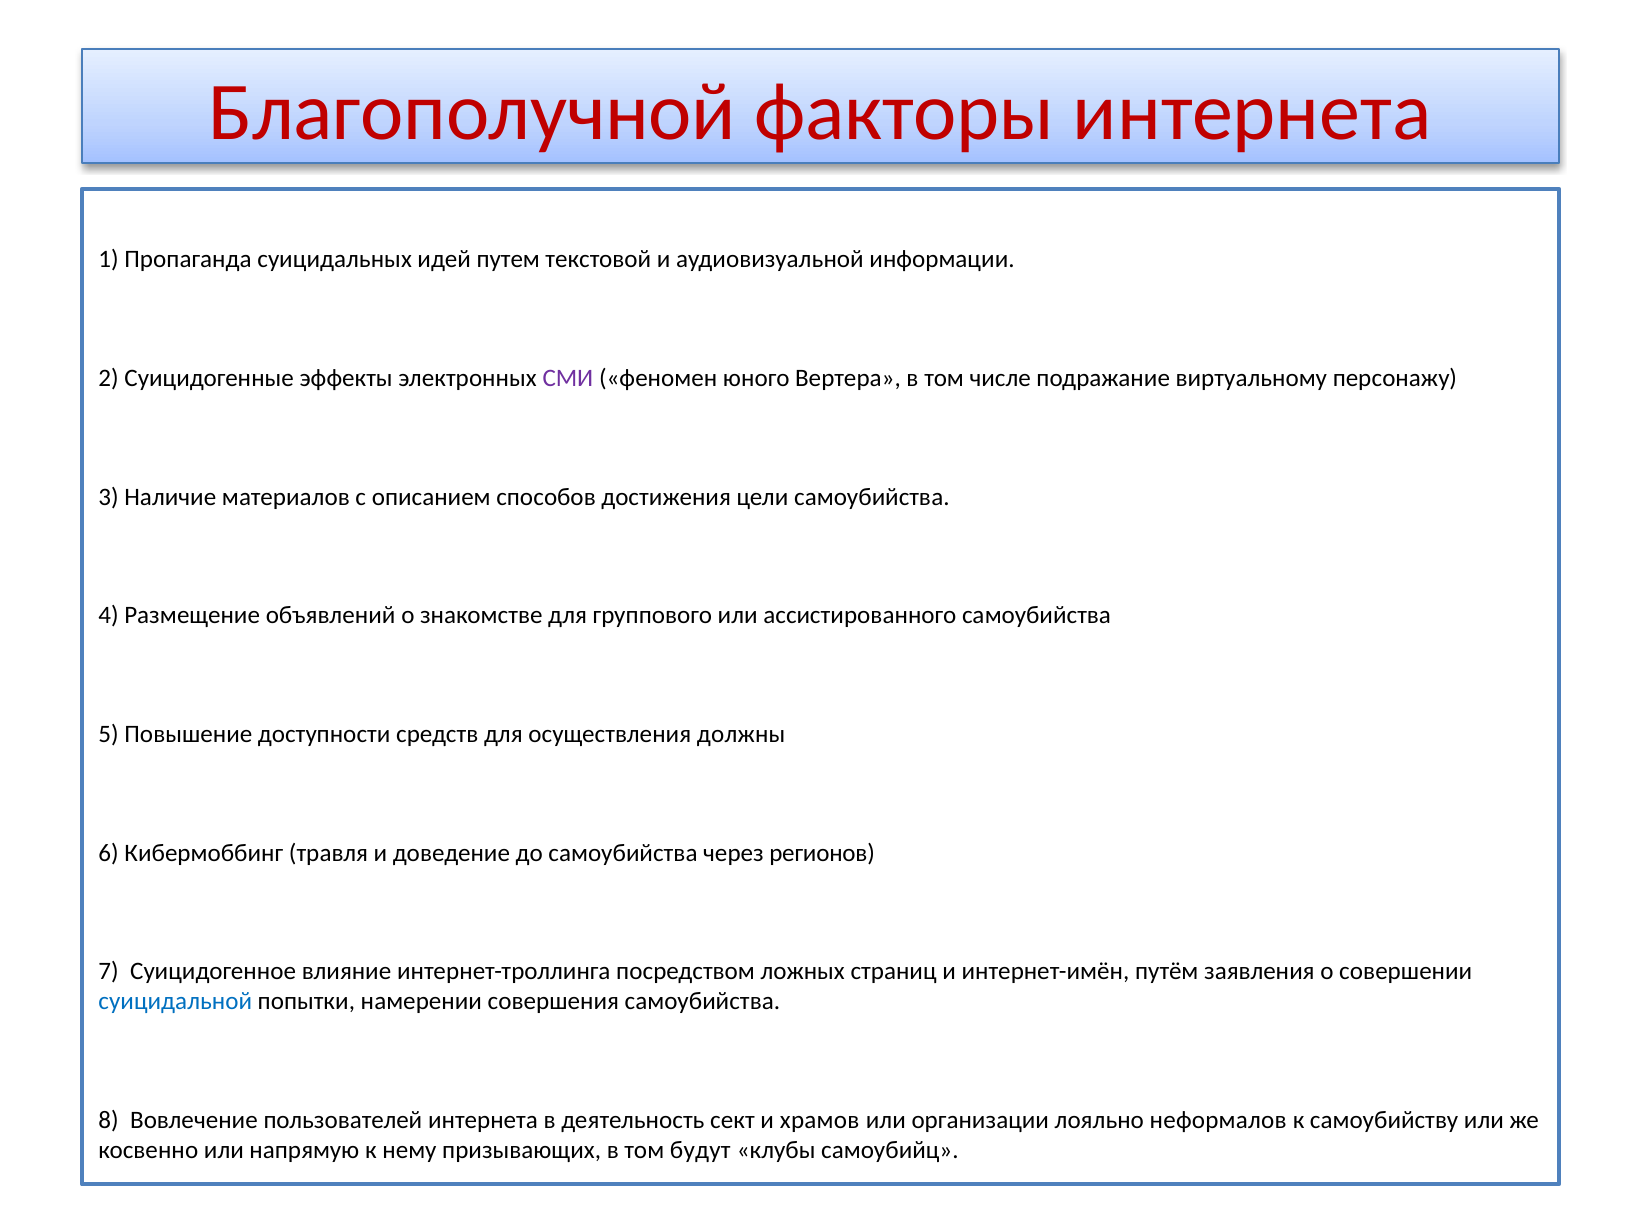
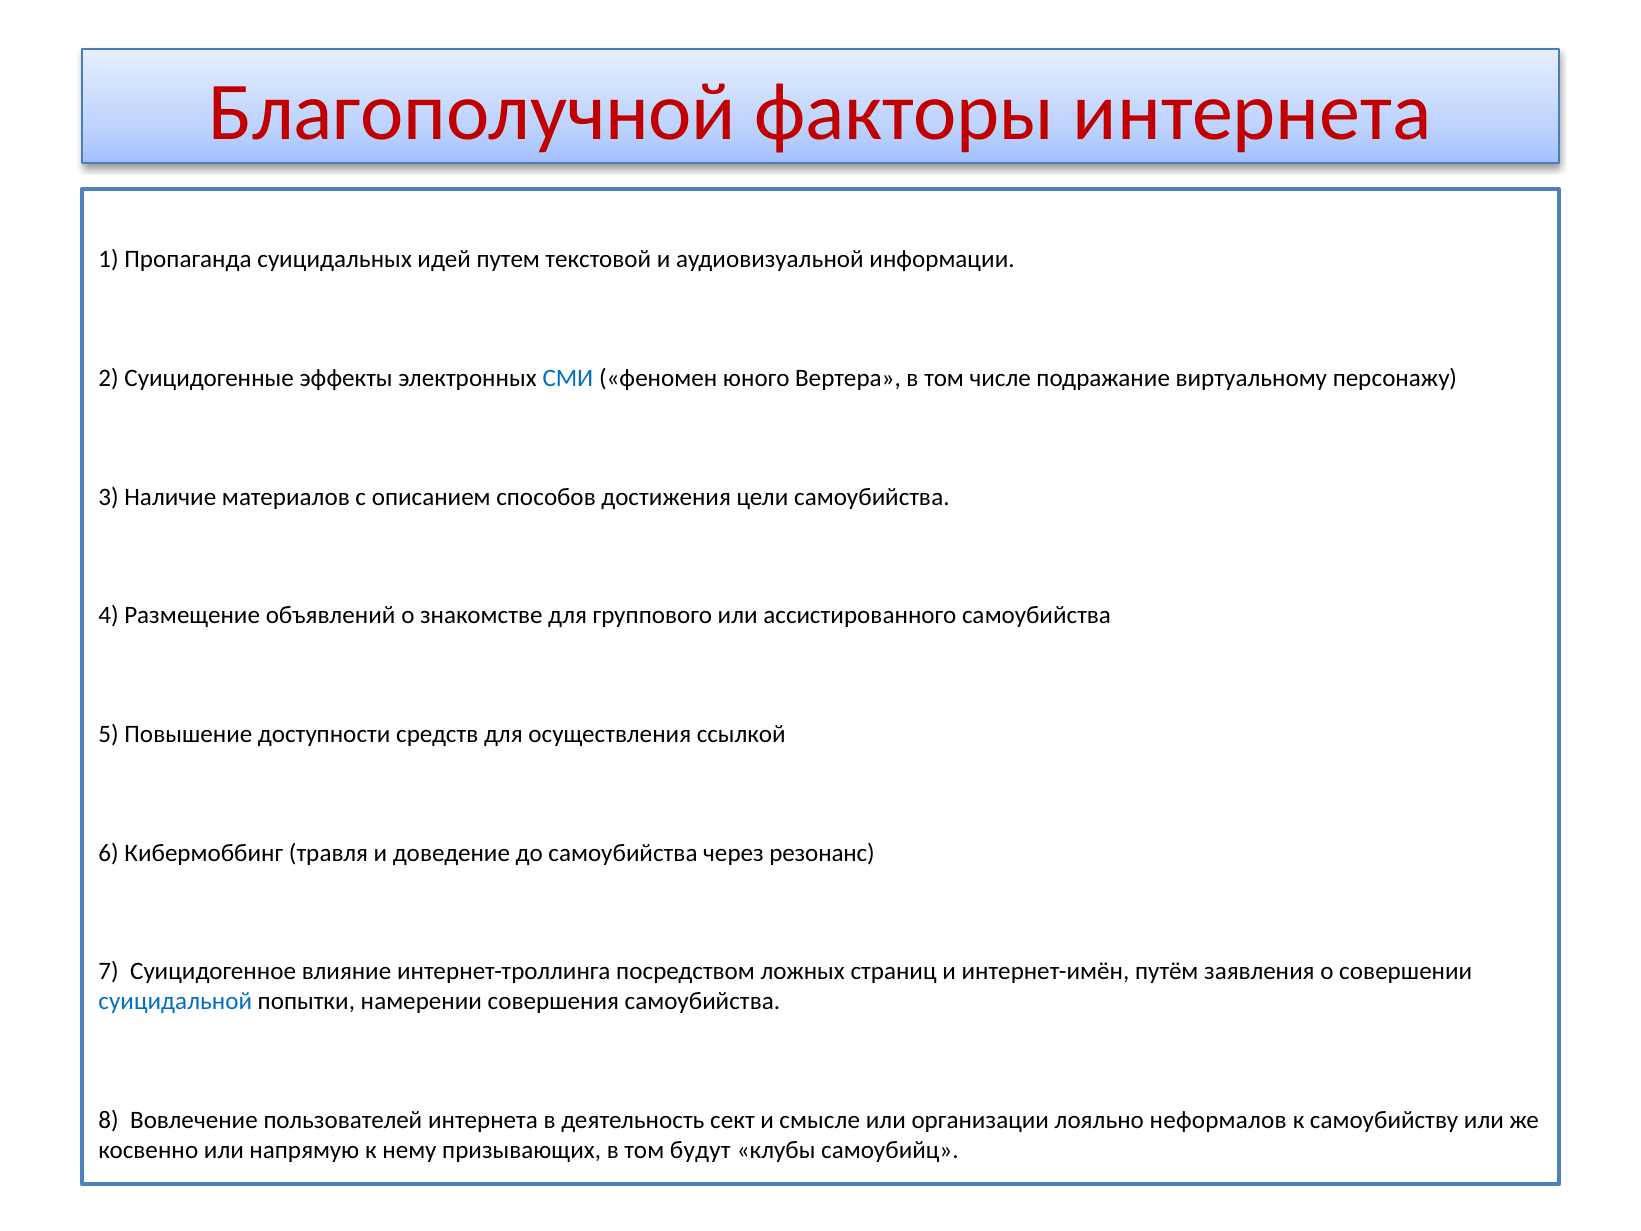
СМИ colour: purple -> blue
должны: должны -> ссылкой
регионов: регионов -> резонанс
храмов: храмов -> смысле
